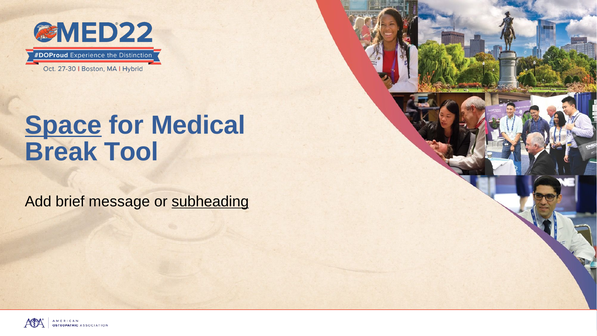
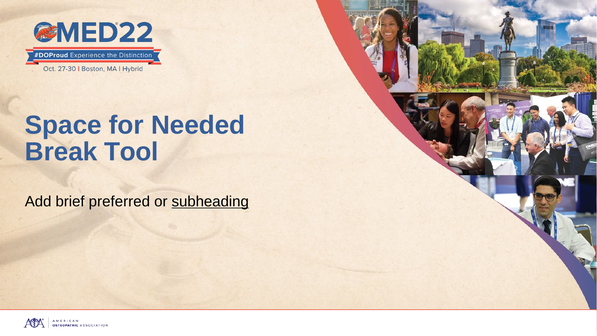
Space underline: present -> none
Medical: Medical -> Needed
message: message -> preferred
